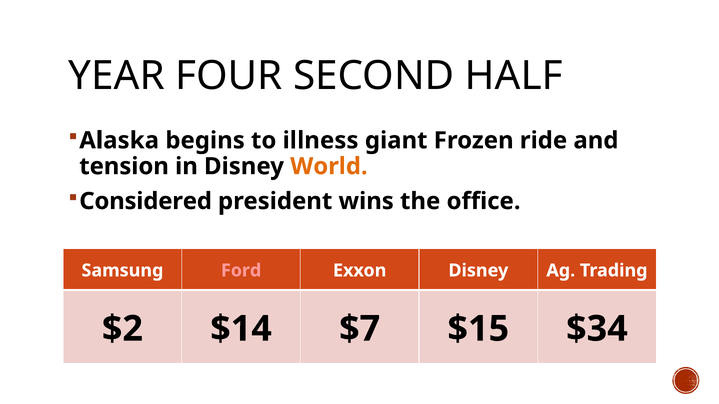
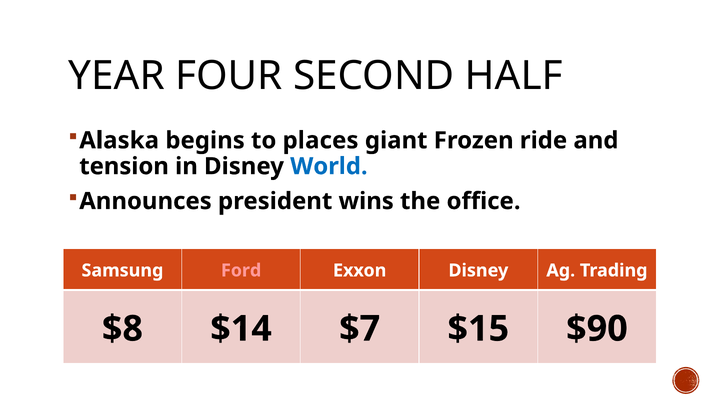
illness: illness -> places
World colour: orange -> blue
Considered: Considered -> Announces
$2: $2 -> $8
$34: $34 -> $90
